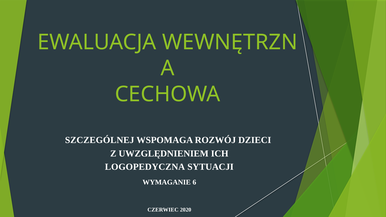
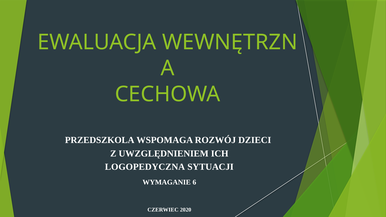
SZCZEGÓLNEJ: SZCZEGÓLNEJ -> PRZEDSZKOLA
